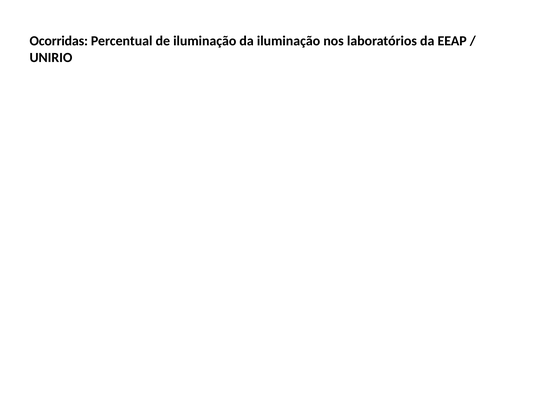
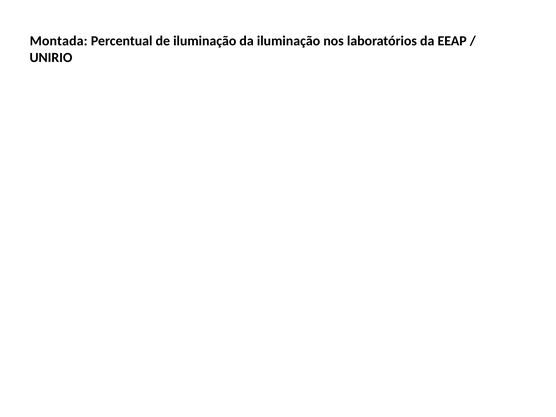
Ocorridas: Ocorridas -> Montada
